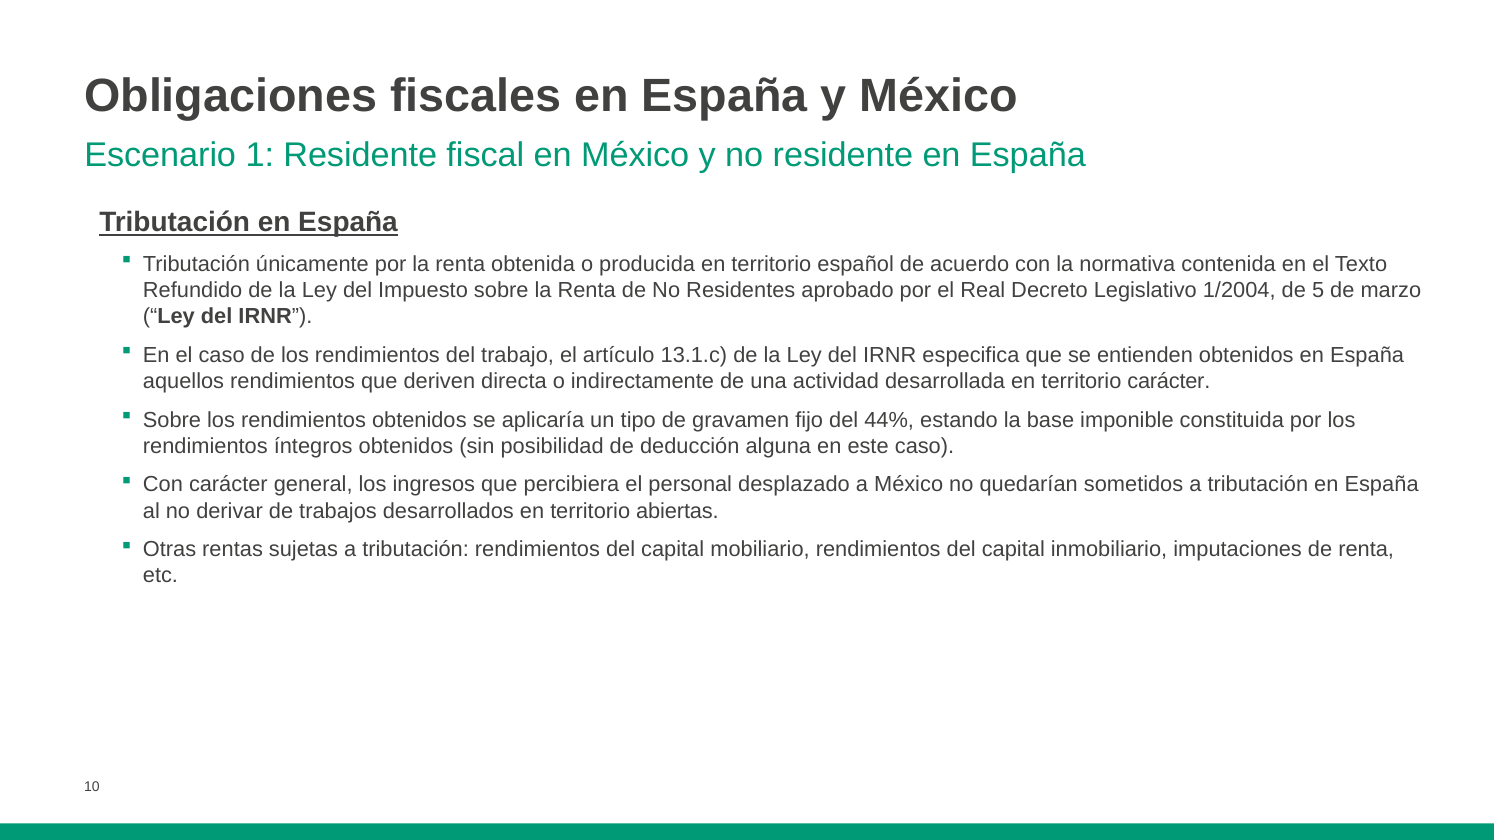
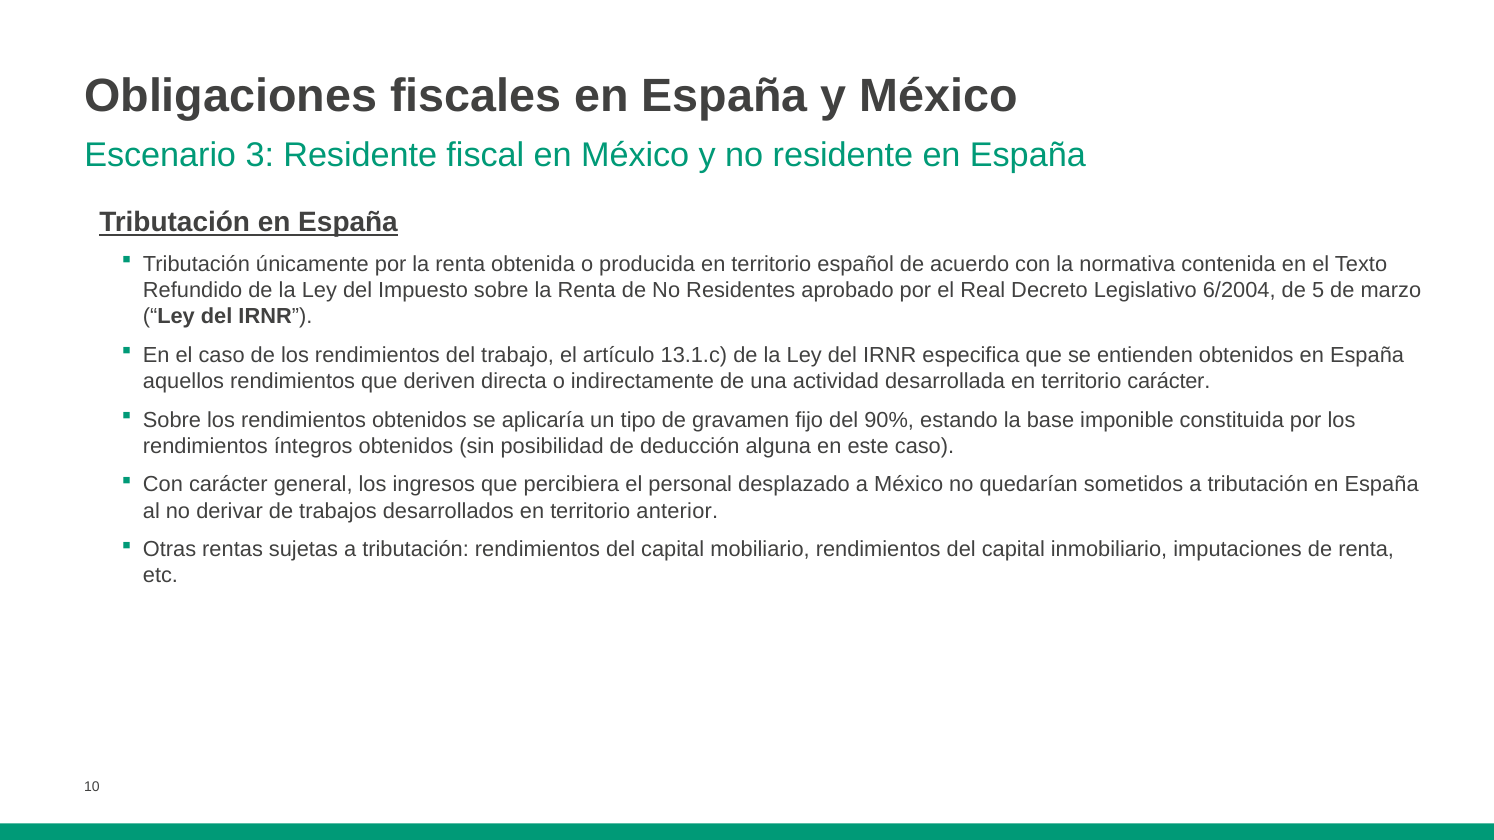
1: 1 -> 3
1/2004: 1/2004 -> 6/2004
44%: 44% -> 90%
abiertas: abiertas -> anterior
